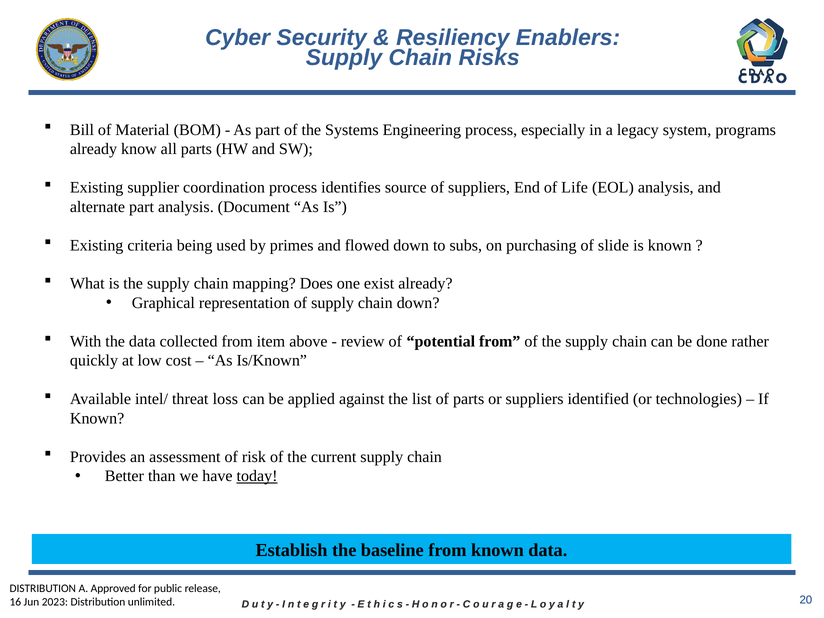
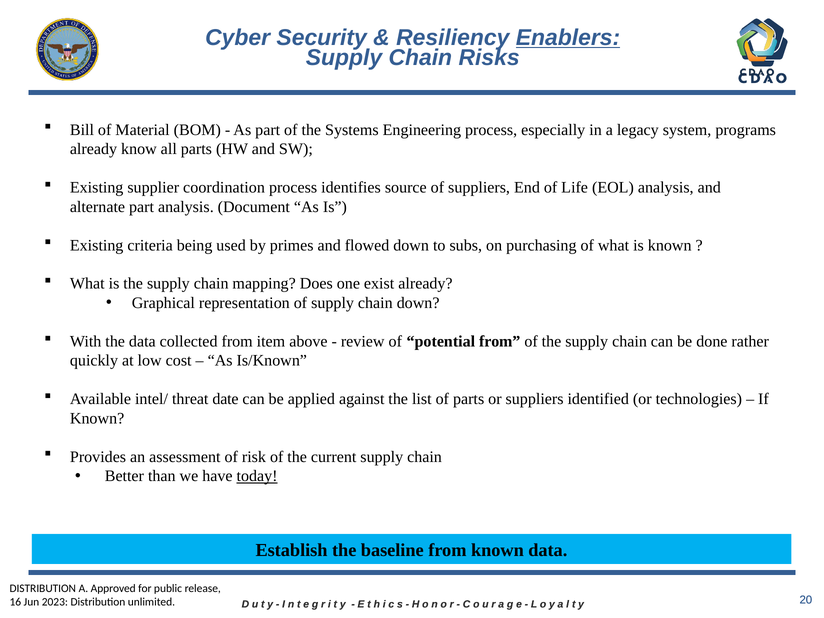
Enablers underline: none -> present
of slide: slide -> what
loss: loss -> date
